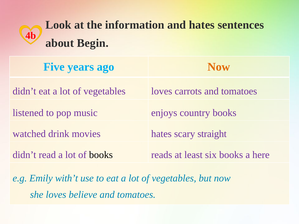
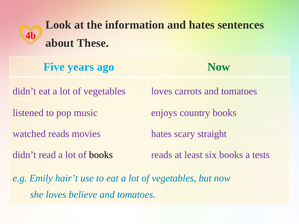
Begin: Begin -> These
Now at (219, 67) colour: orange -> green
watched drink: drink -> reads
here: here -> tests
with’t: with’t -> hair’t
